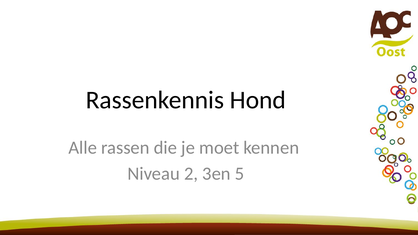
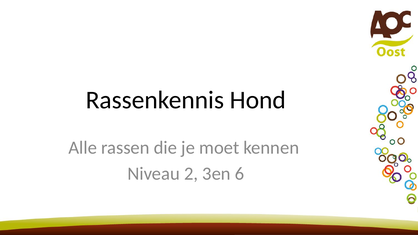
5: 5 -> 6
